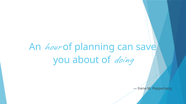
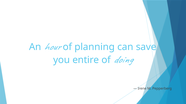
about: about -> entire
